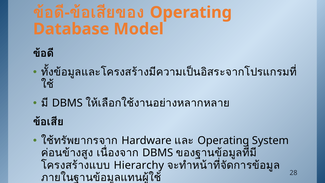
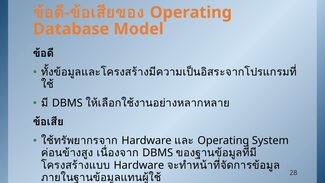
Hierarchy at (139, 165): Hierarchy -> Hardware
